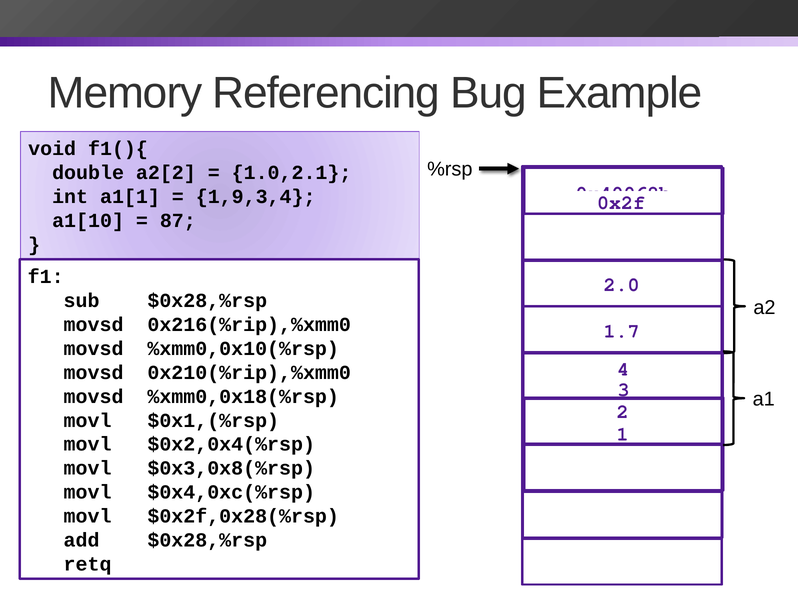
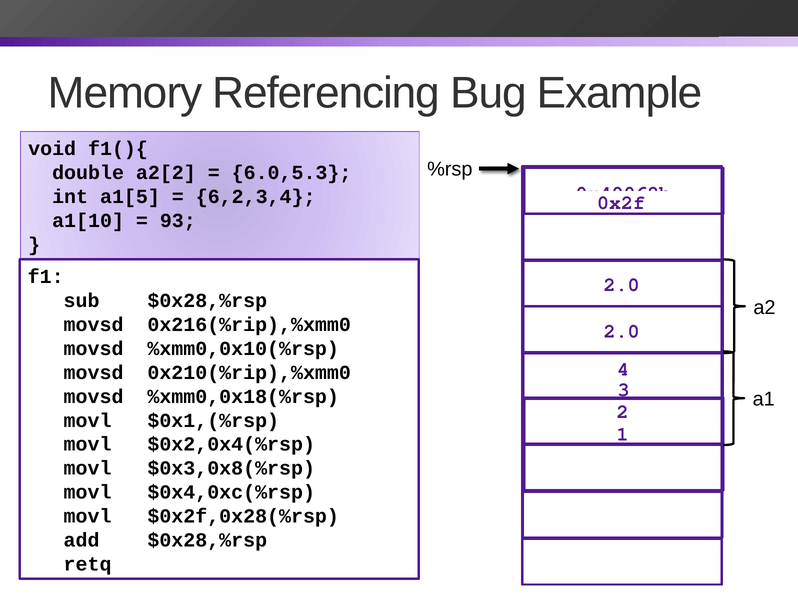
1.0,2.1: 1.0,2.1 -> 6.0,5.3
a1[1: a1[1 -> a1[5
1,9,3,4: 1,9,3,4 -> 6,2,3,4
87: 87 -> 93
1.7 at (622, 331): 1.7 -> 2.0
